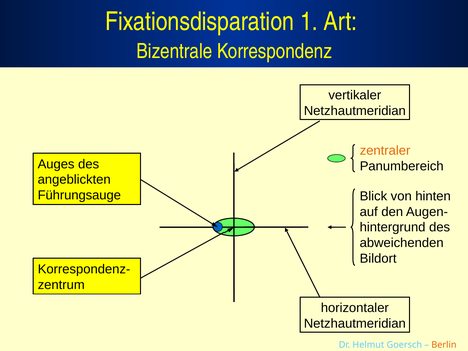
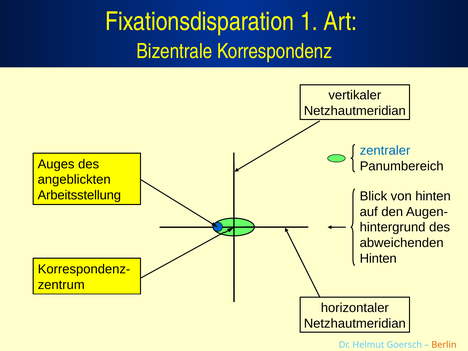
zentraler colour: orange -> blue
Führungsauge: Führungsauge -> Arbeitsstellung
Bildort at (378, 259): Bildort -> Hinten
